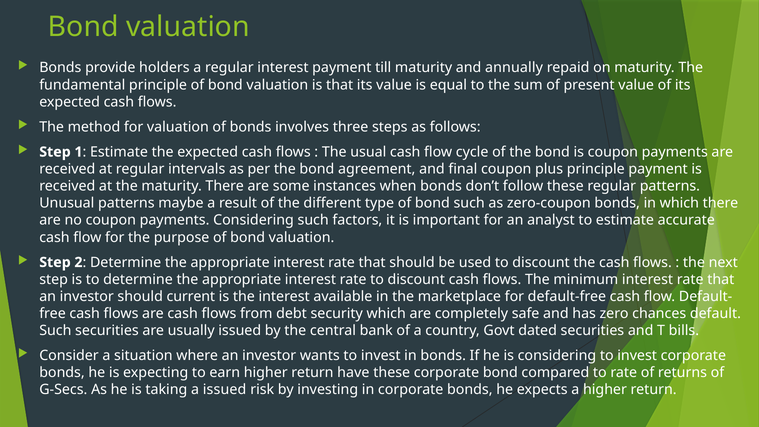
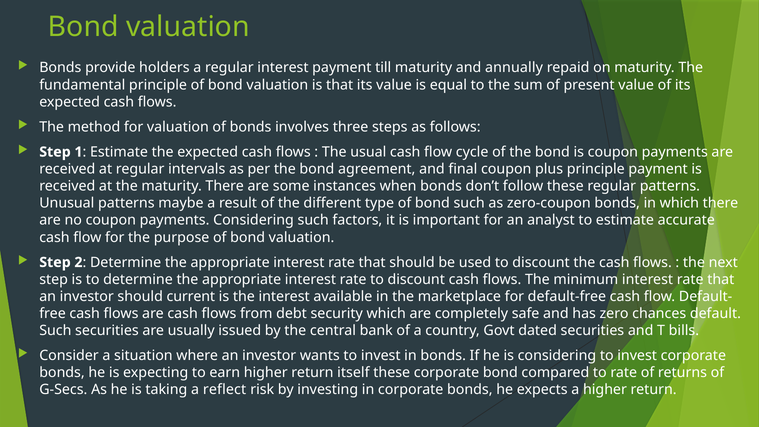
have: have -> itself
a issued: issued -> reflect
